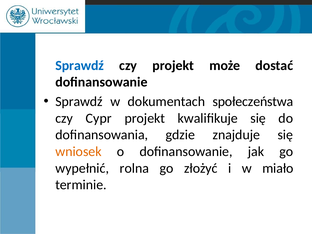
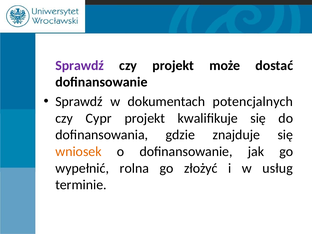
Sprawdź at (80, 65) colour: blue -> purple
społeczeństwa: społeczeństwa -> potencjalnych
miało: miało -> usług
